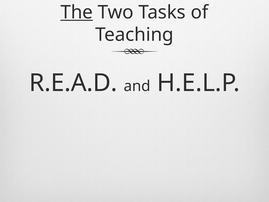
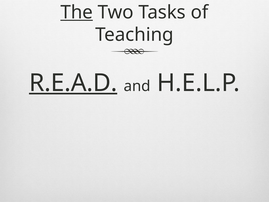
R.E.A.D underline: none -> present
